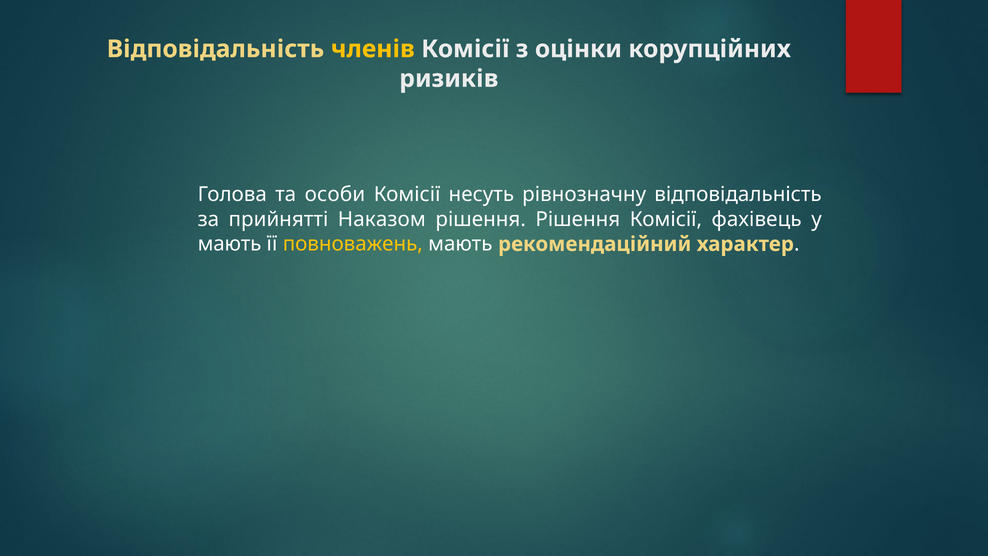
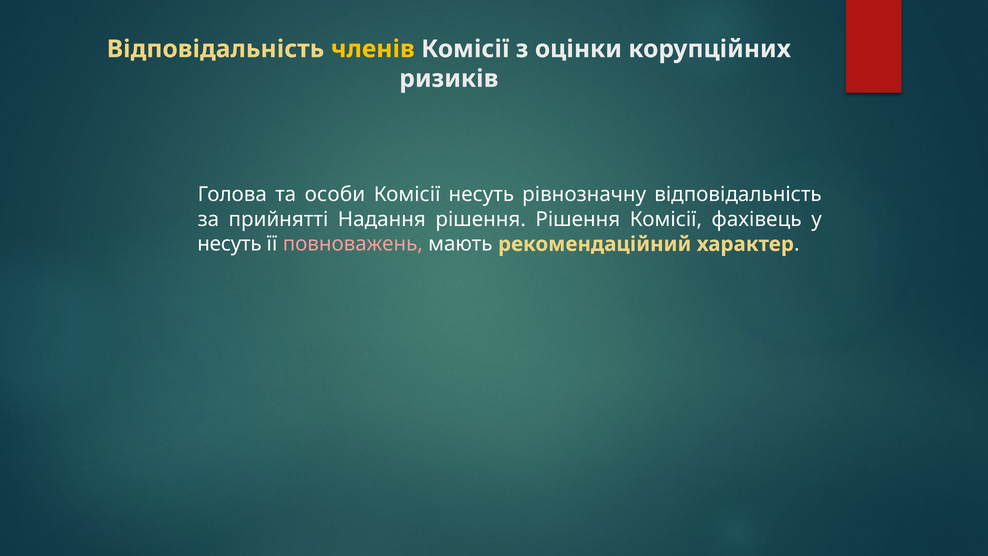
Наказом: Наказом -> Надання
мають at (230, 244): мають -> несуть
повноважень colour: yellow -> pink
